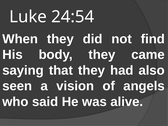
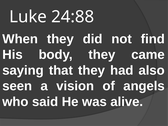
24:54: 24:54 -> 24:88
